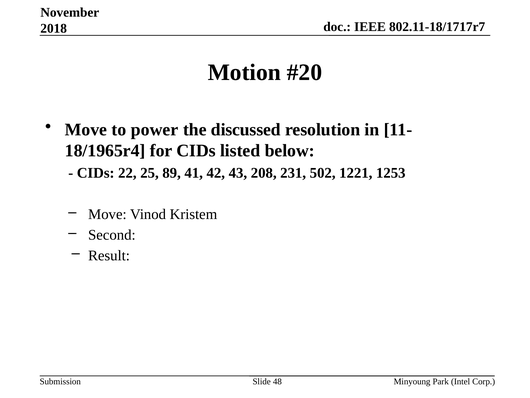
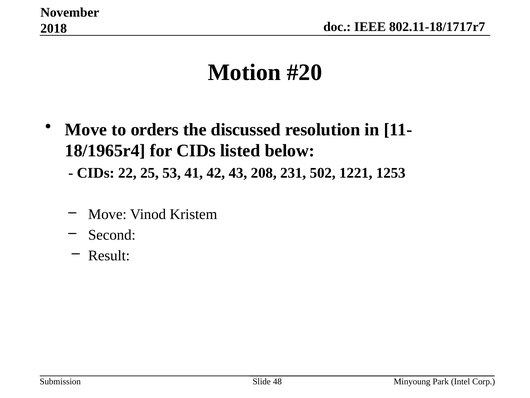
power: power -> orders
89: 89 -> 53
